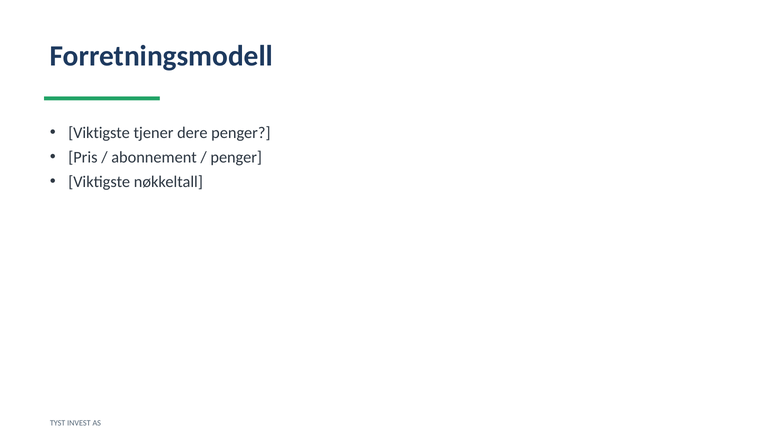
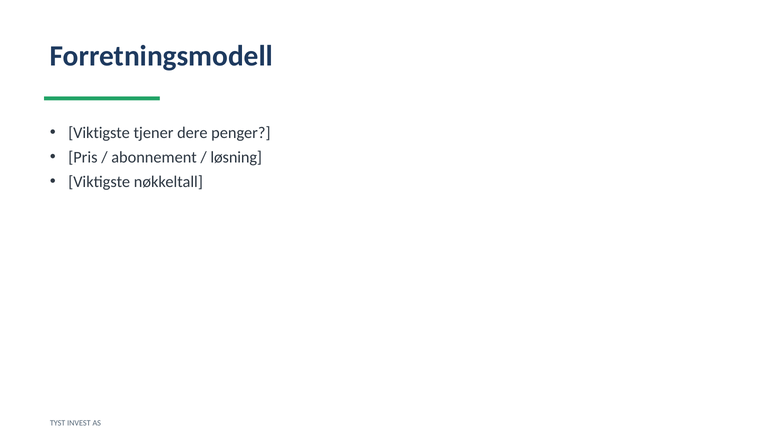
penger at (236, 157): penger -> løsning
